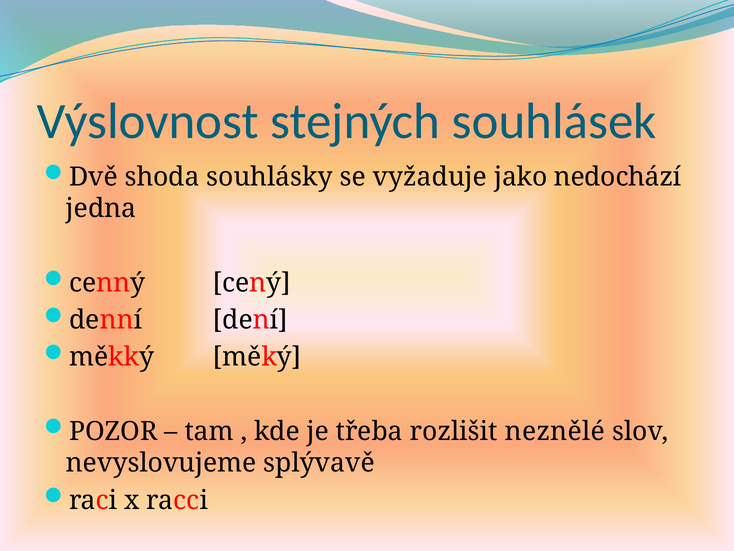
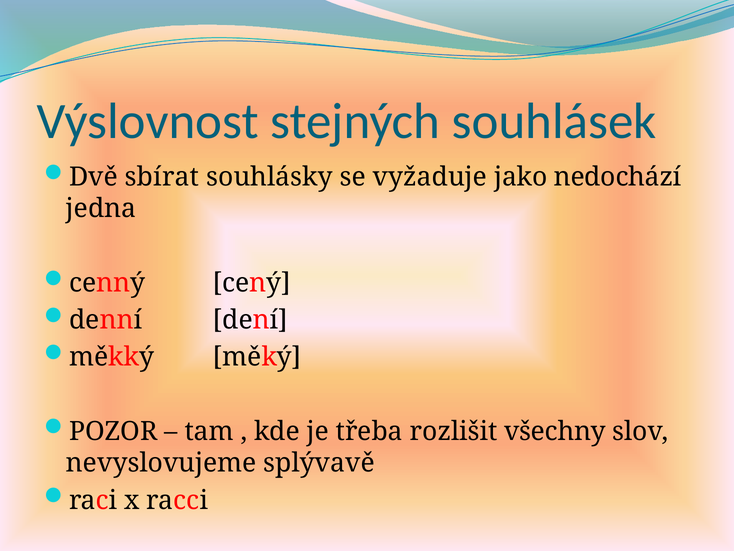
shoda: shoda -> sbírat
neznělé: neznělé -> všechny
